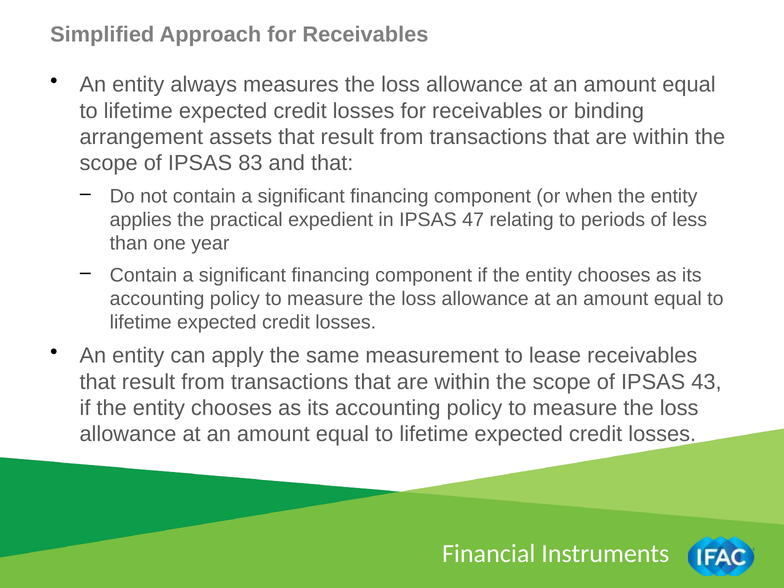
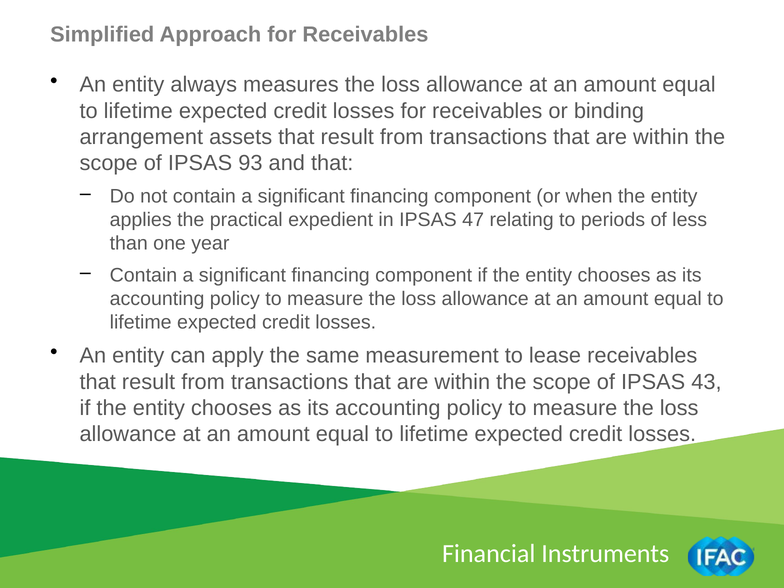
83: 83 -> 93
